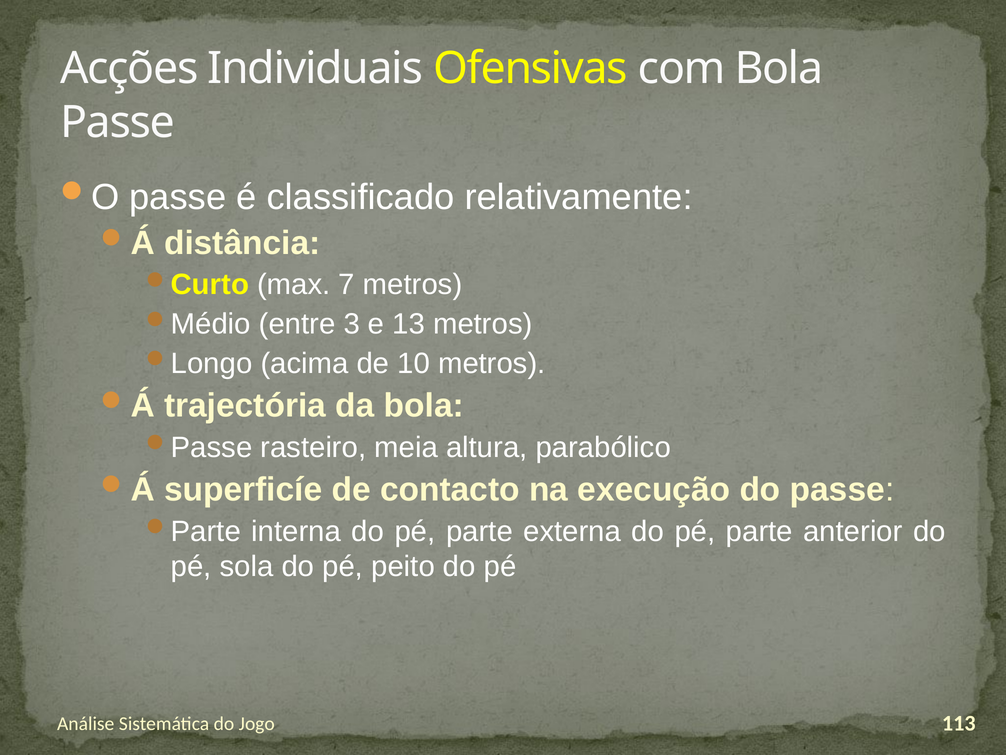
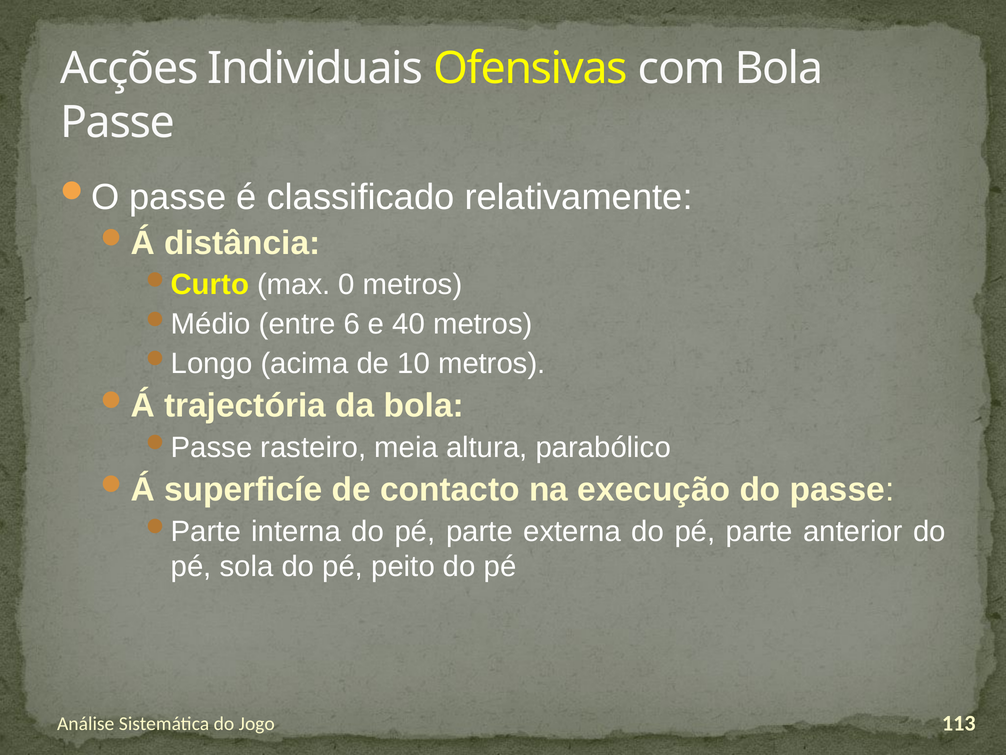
7: 7 -> 0
3: 3 -> 6
13: 13 -> 40
